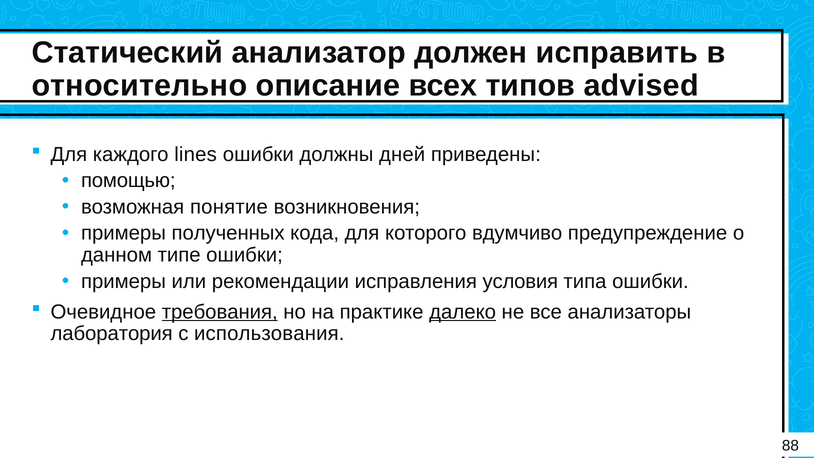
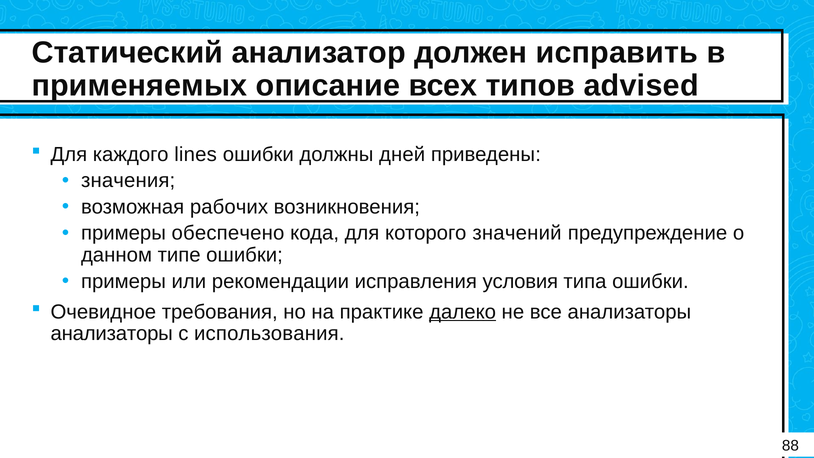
относительно: относительно -> применяемых
помощью: помощью -> значения
понятие: понятие -> рабочих
полученных: полученных -> обеспечено
вдумчиво: вдумчиво -> значений
требования underline: present -> none
лаборатория at (112, 334): лаборатория -> анализаторы
